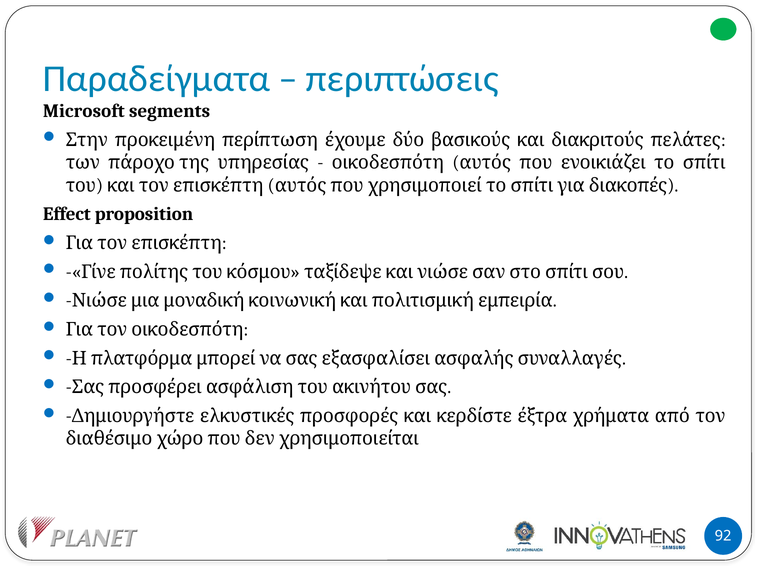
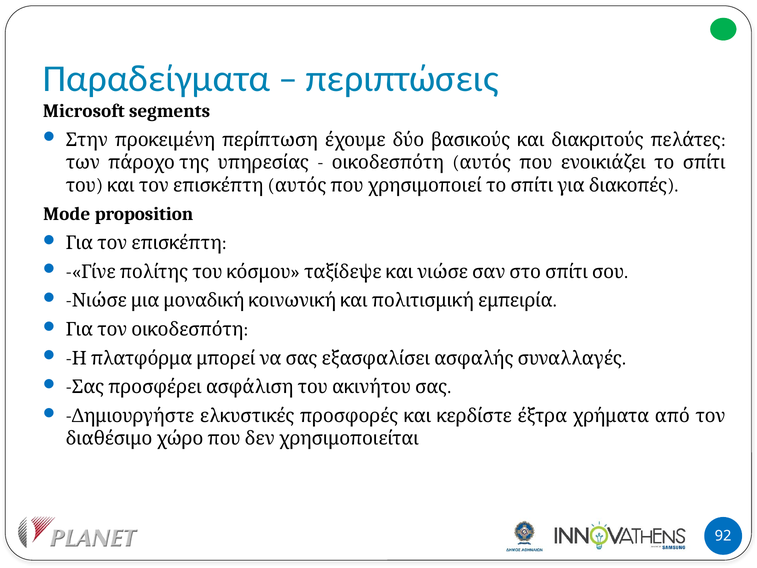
Effect: Effect -> Mode
